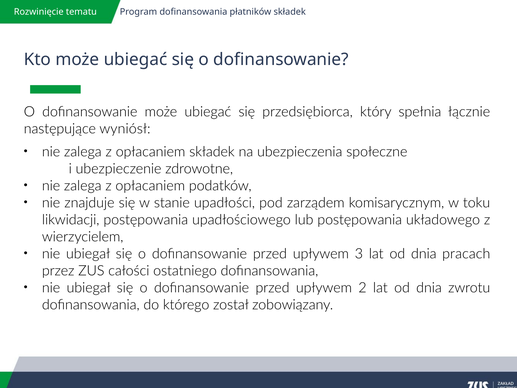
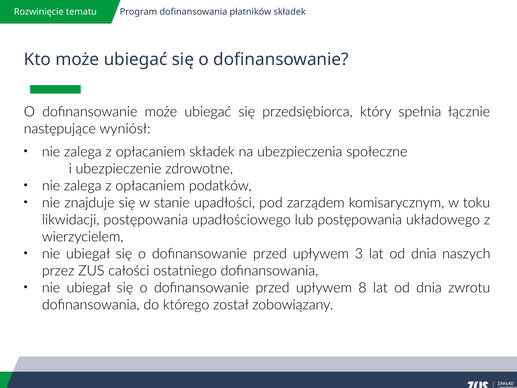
pracach: pracach -> naszych
2: 2 -> 8
